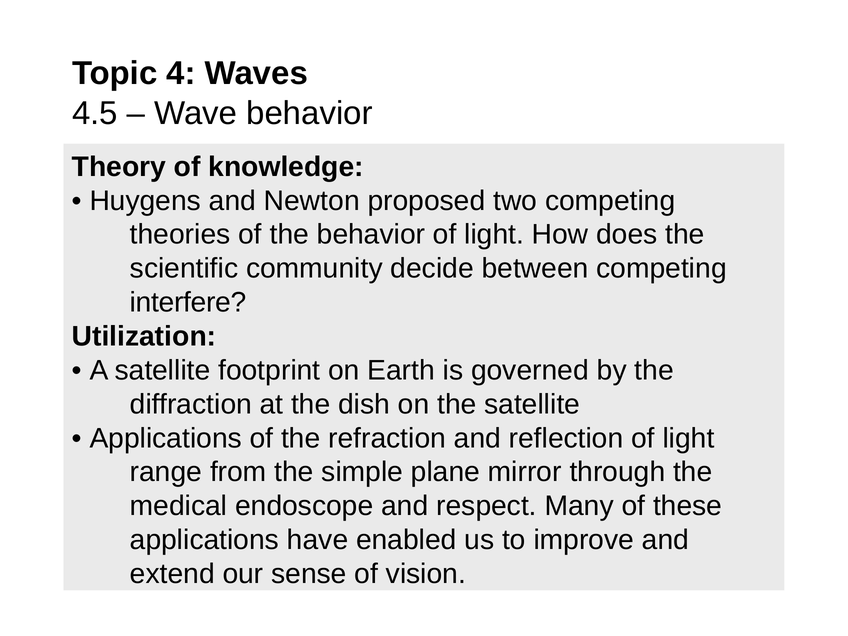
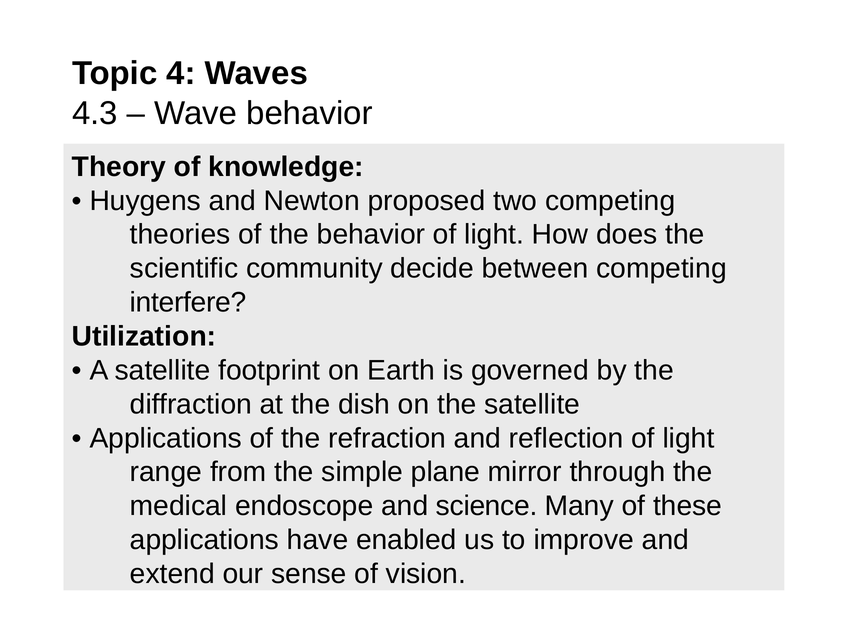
4.5: 4.5 -> 4.3
respect: respect -> science
